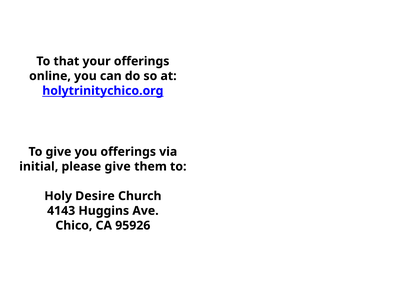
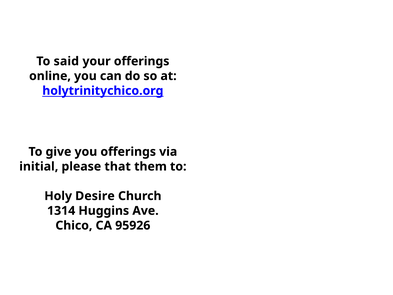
that: that -> said
please give: give -> that
4143: 4143 -> 1314
